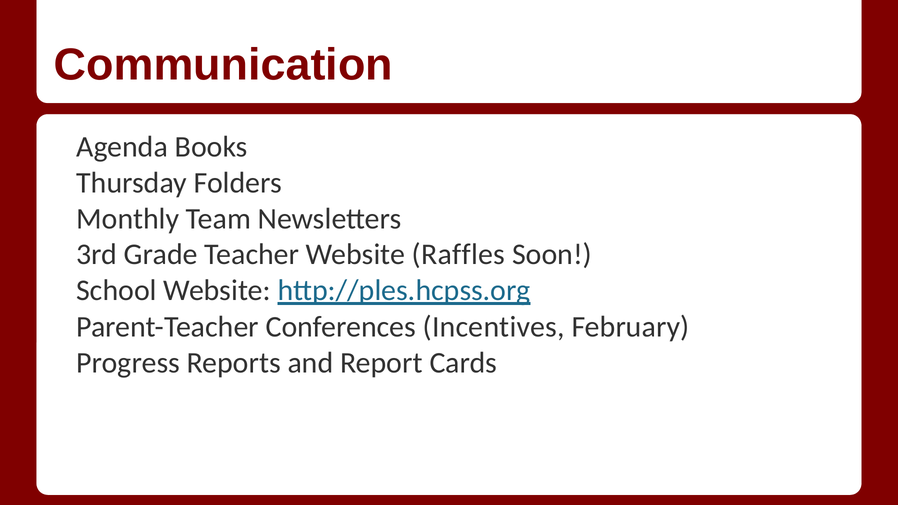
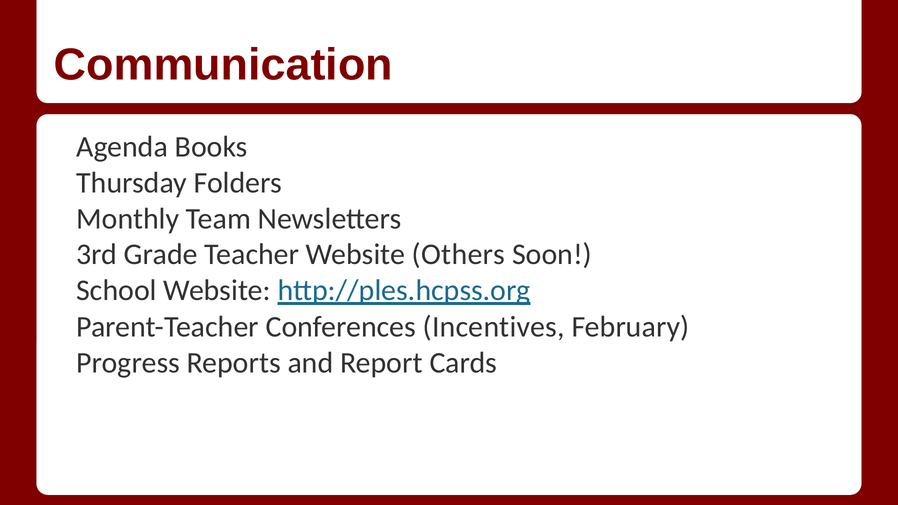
Raffles: Raffles -> Others
